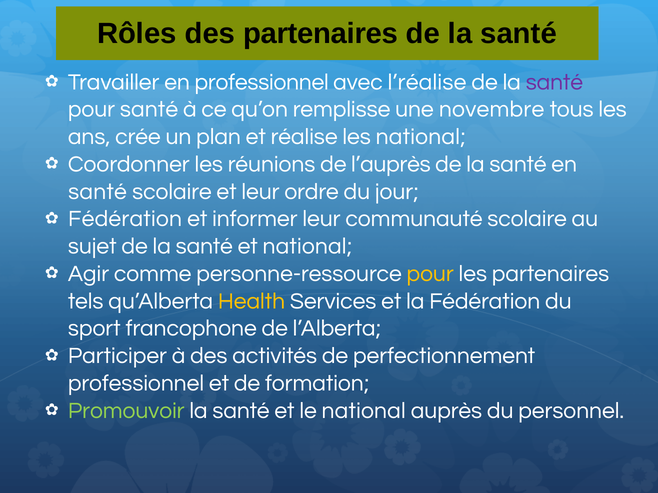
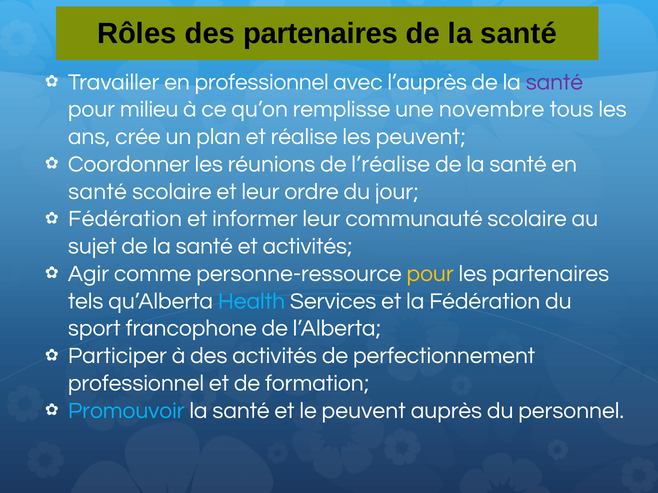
l’réalise: l’réalise -> l’auprès
pour santé: santé -> milieu
les national: national -> peuvent
l’auprès: l’auprès -> l’réalise
et national: national -> activités
Health colour: yellow -> light blue
Promouvoir colour: light green -> light blue
le national: national -> peuvent
